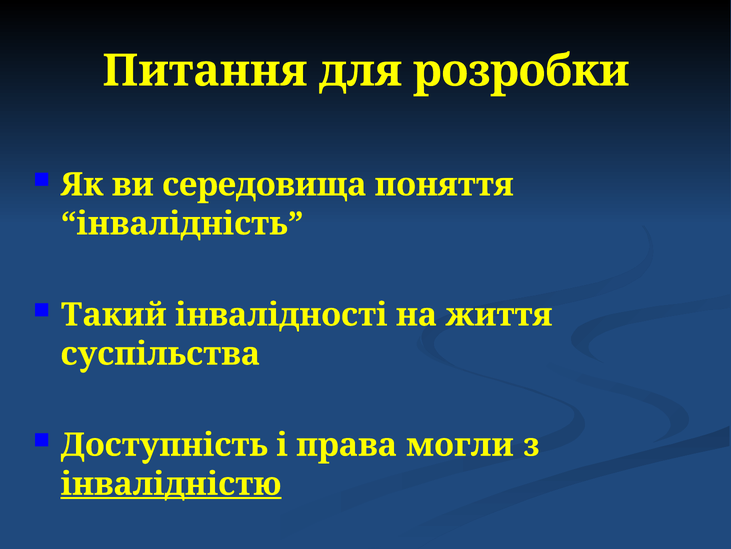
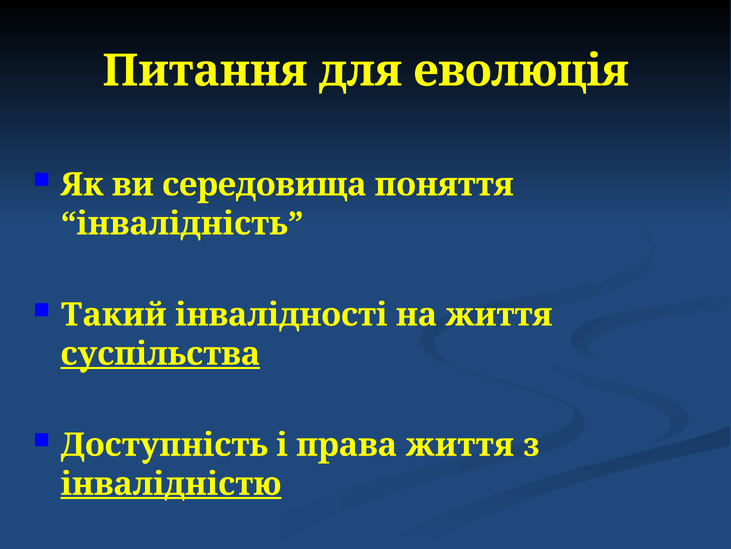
розробки: розробки -> еволюція
суспільства underline: none -> present
права могли: могли -> життя
